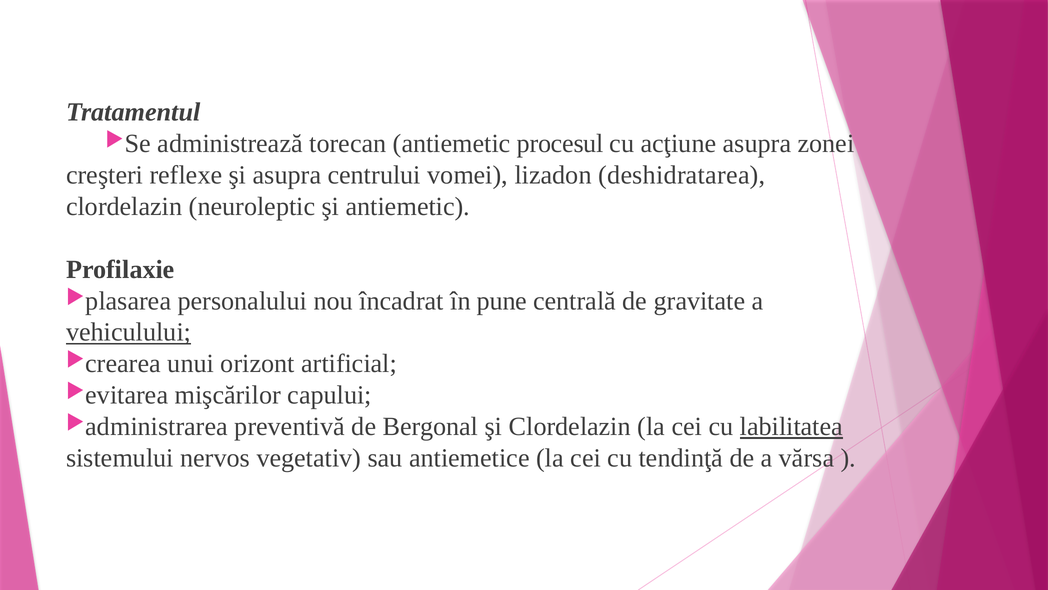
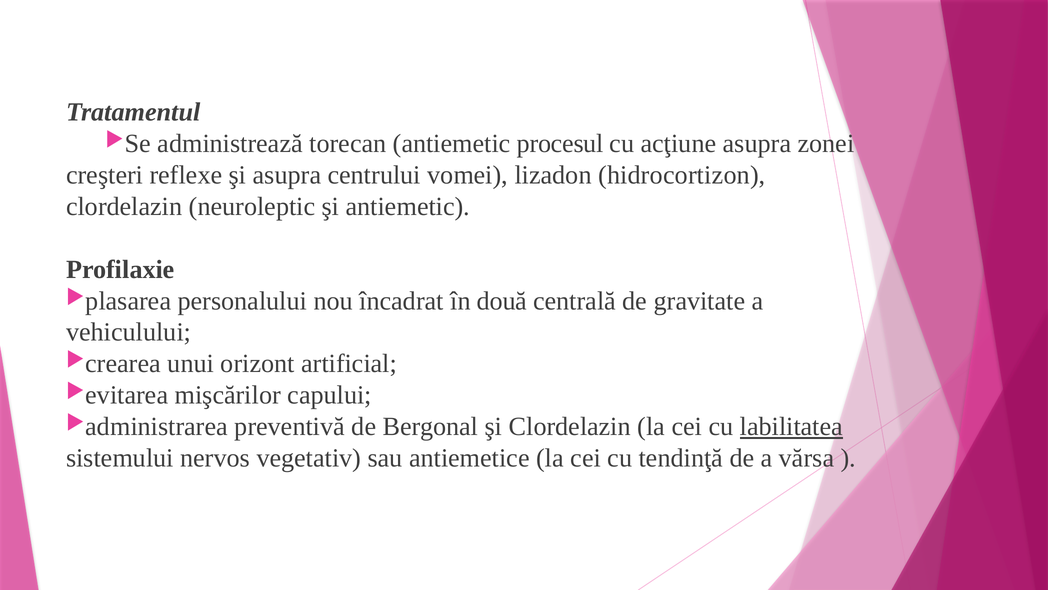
deshidratarea: deshidratarea -> hidrocortizon
pune: pune -> două
vehiculului underline: present -> none
